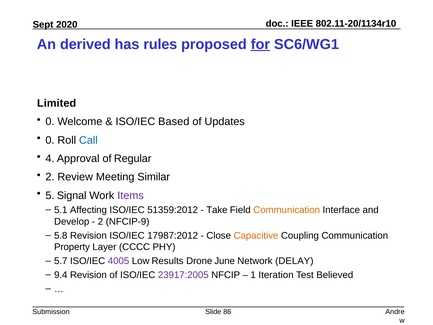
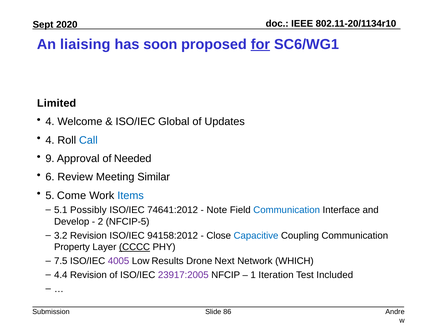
derived: derived -> liaising
rules: rules -> soon
0 at (50, 122): 0 -> 4
Based: Based -> Global
0 at (50, 140): 0 -> 4
4: 4 -> 9
Regular: Regular -> Needed
2 at (50, 177): 2 -> 6
Signal: Signal -> Come
Items colour: purple -> blue
Affecting: Affecting -> Possibly
51359:2012: 51359:2012 -> 74641:2012
Take: Take -> Note
Communication at (287, 210) colour: orange -> blue
NFCIP-9: NFCIP-9 -> NFCIP-5
5.8: 5.8 -> 3.2
17987:2012: 17987:2012 -> 94158:2012
Capacitive colour: orange -> blue
CCCC underline: none -> present
5.7: 5.7 -> 7.5
June: June -> Next
DELAY: DELAY -> WHICH
9.4: 9.4 -> 4.4
Believed: Believed -> Included
